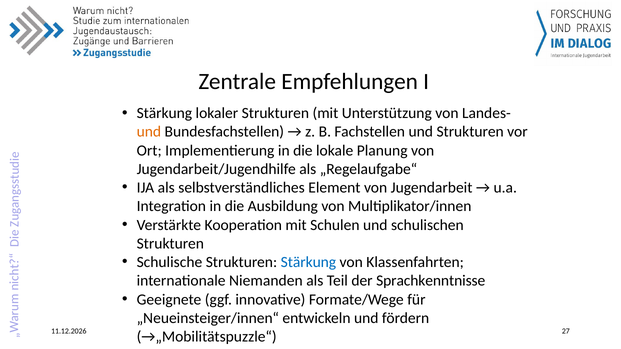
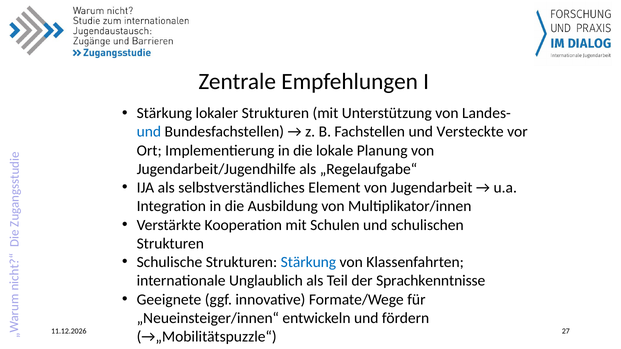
und at (149, 132) colour: orange -> blue
und Strukturen: Strukturen -> Versteckte
Niemanden: Niemanden -> Unglaublich
